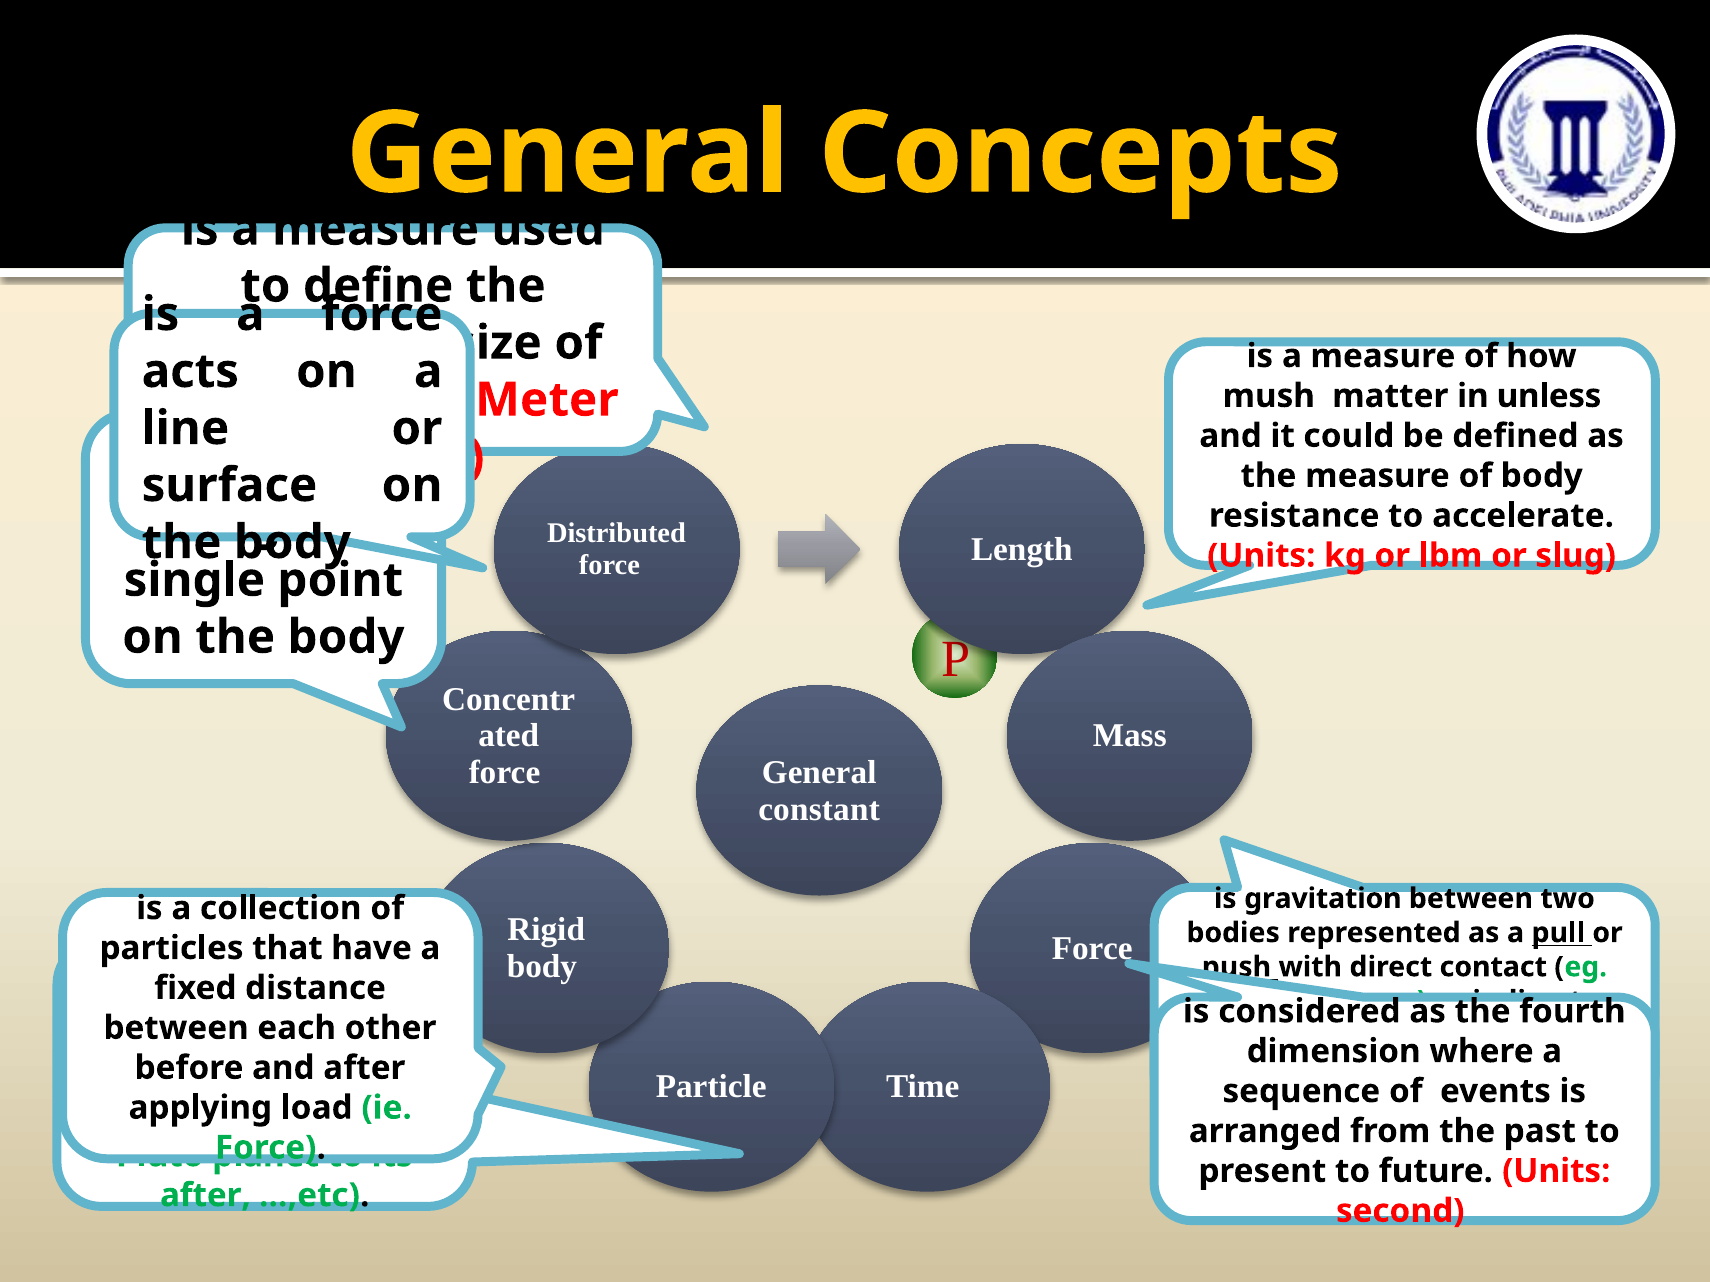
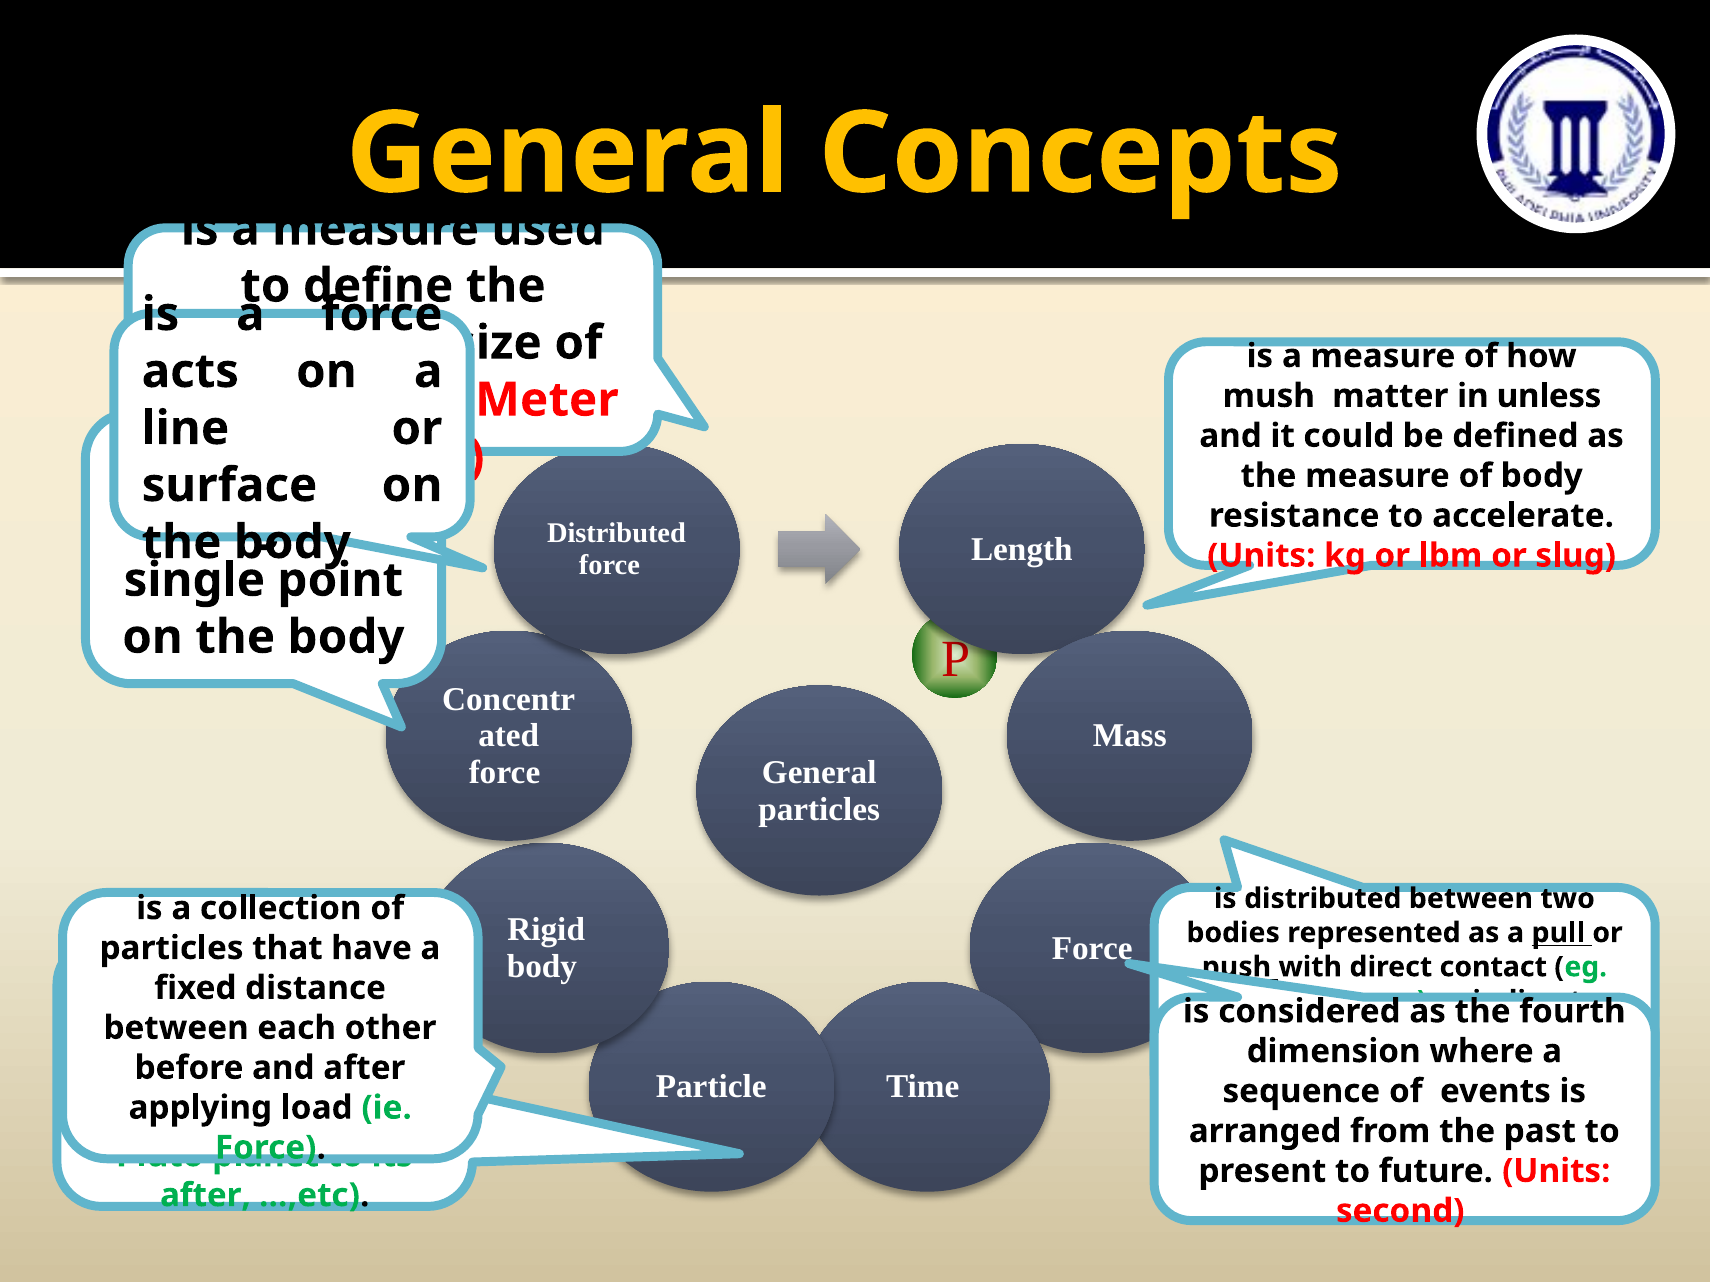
constant at (819, 809): constant -> particles
is gravitation: gravitation -> distributed
